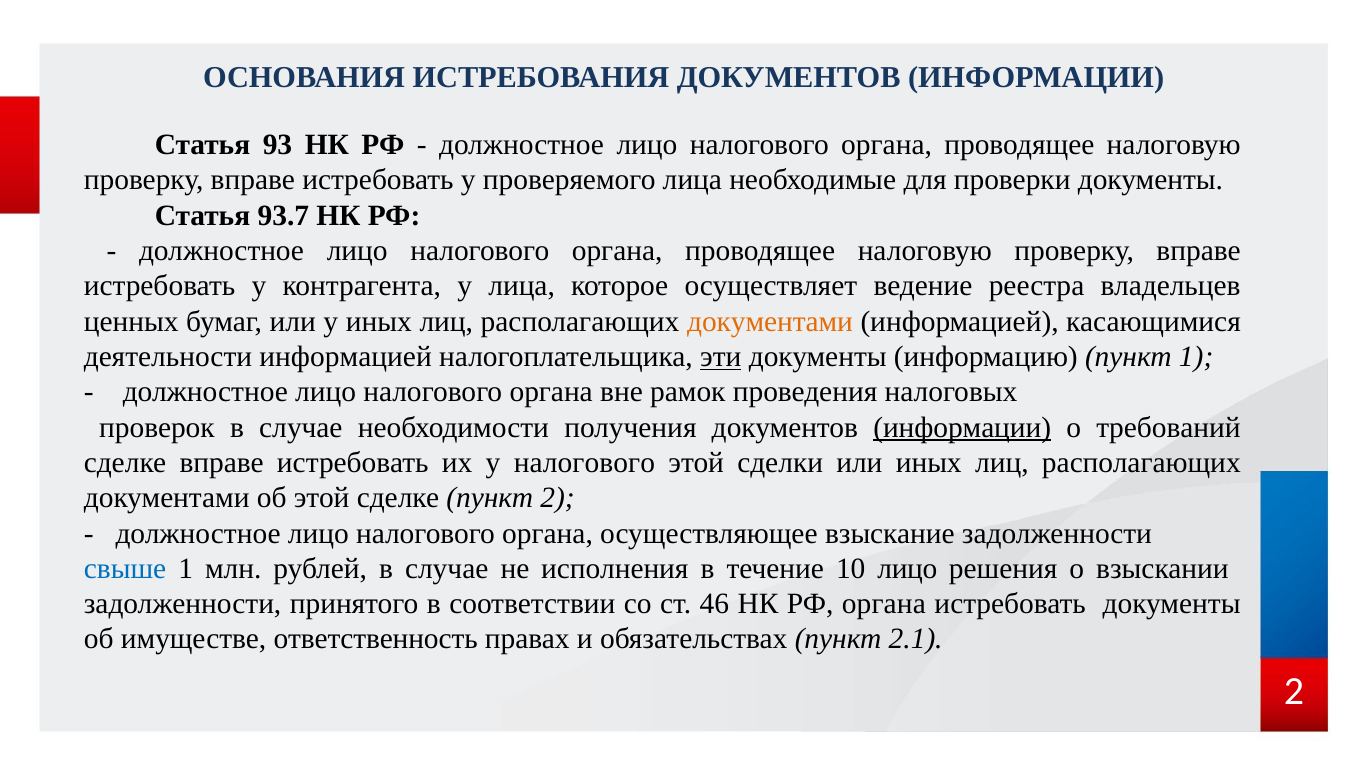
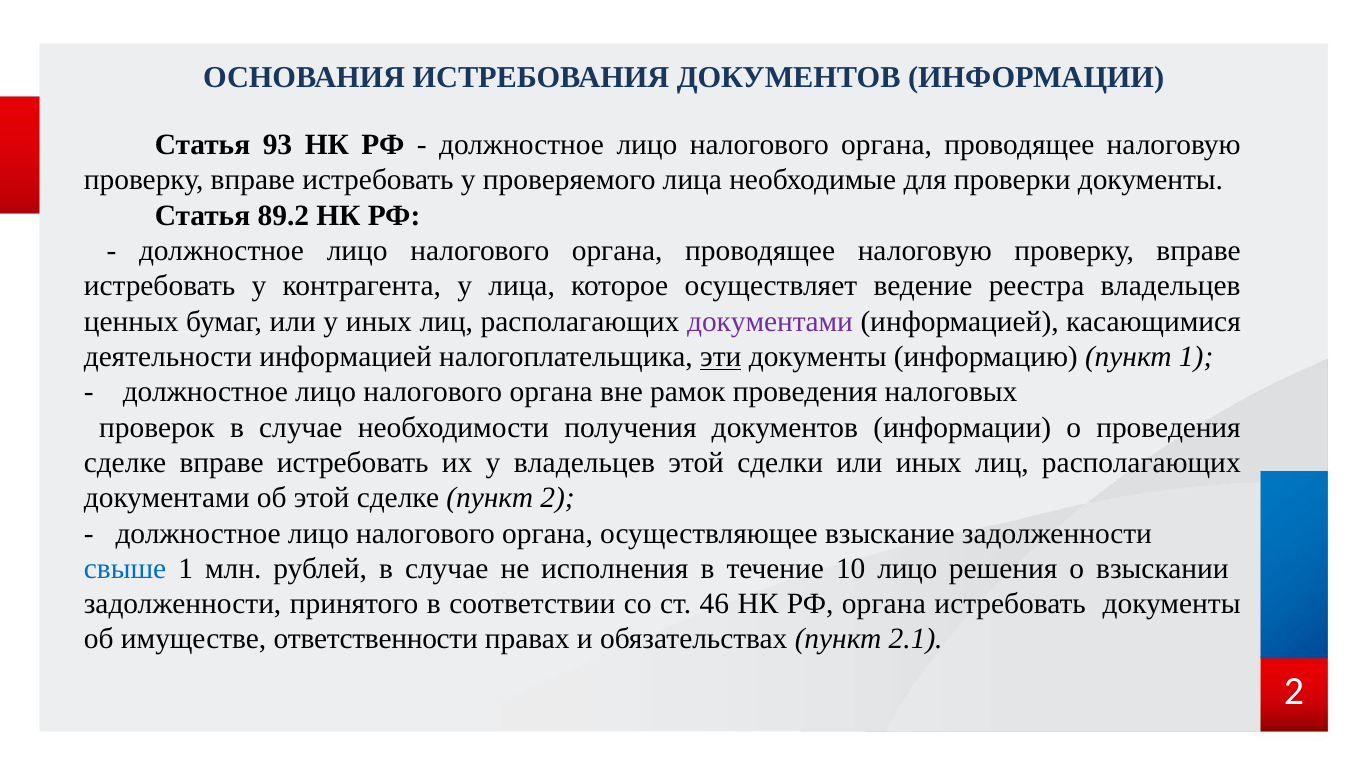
93.7: 93.7 -> 89.2
документами at (770, 321) colour: orange -> purple
информации at (962, 427) underline: present -> none
о требований: требований -> проведения
у налогового: налогового -> владельцев
ответственность: ответственность -> ответственности
